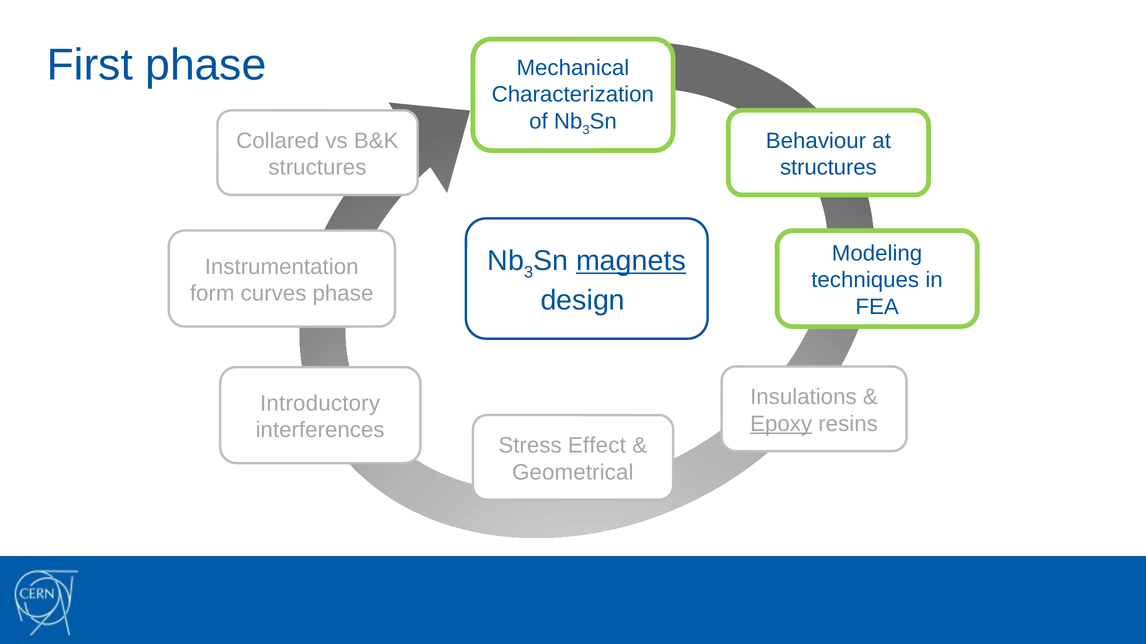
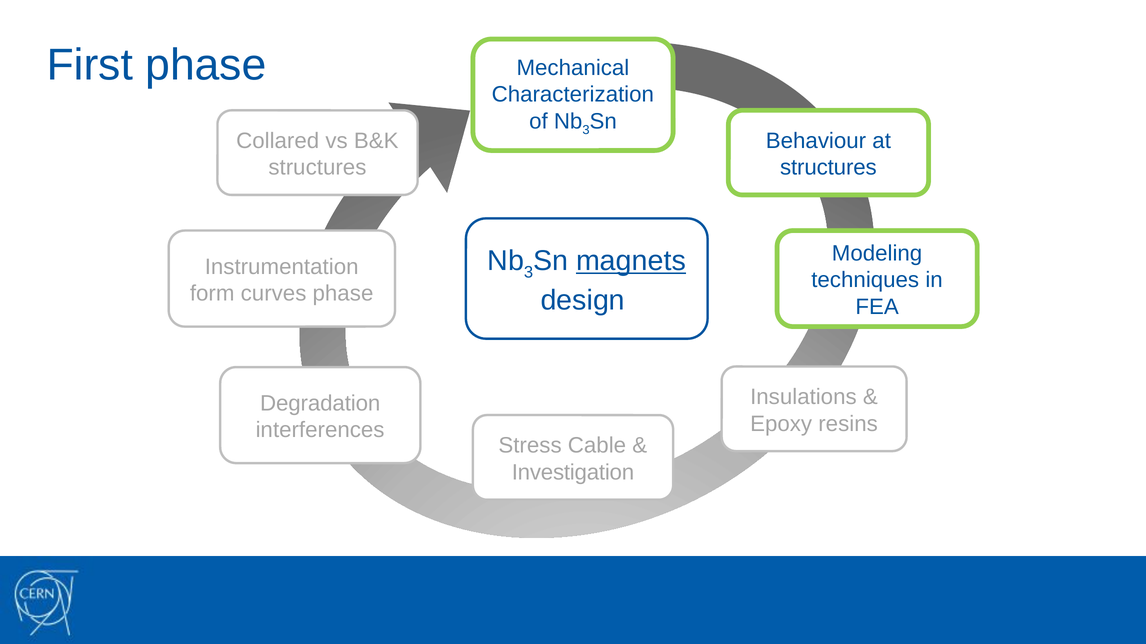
Introductory: Introductory -> Degradation
Epoxy underline: present -> none
Effect: Effect -> Cable
Geometrical: Geometrical -> Investigation
